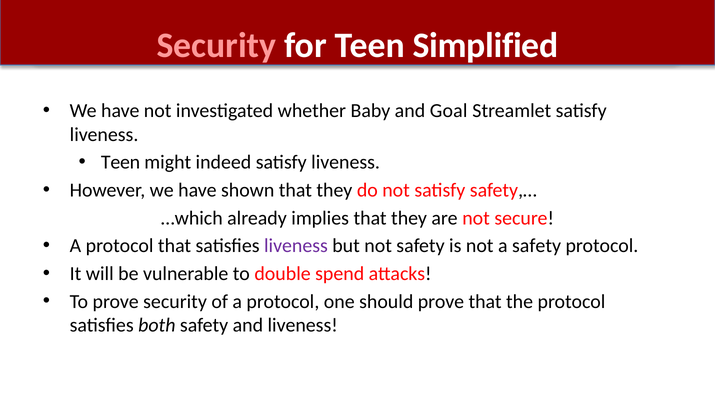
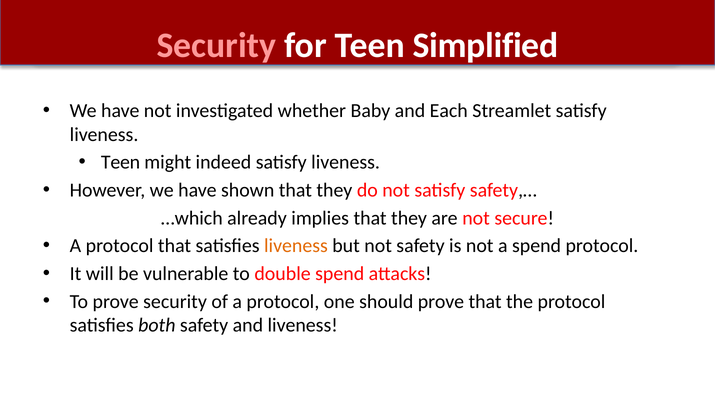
Goal: Goal -> Each
liveness at (296, 246) colour: purple -> orange
a safety: safety -> spend
